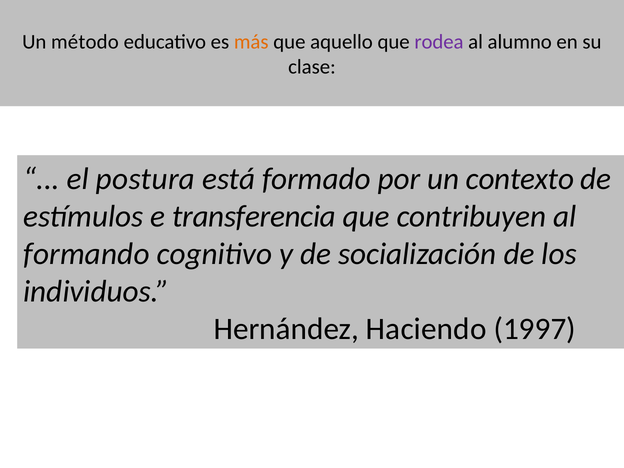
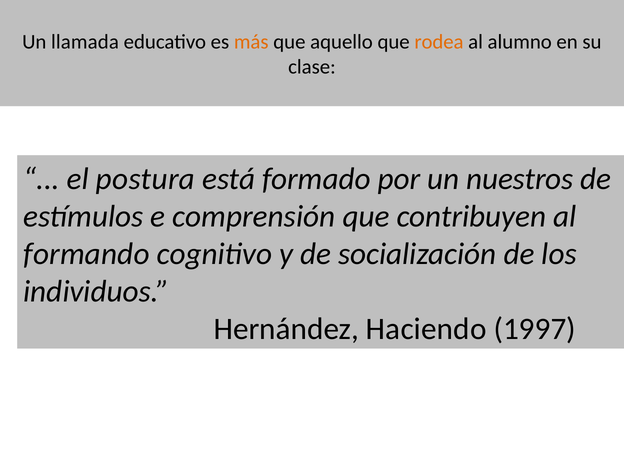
método: método -> llamada
rodea colour: purple -> orange
contexto: contexto -> nuestros
transferencia: transferencia -> comprensión
